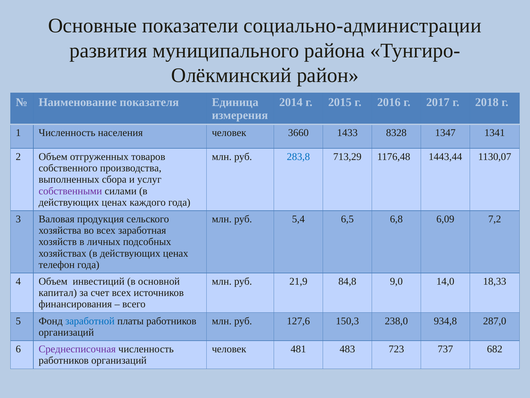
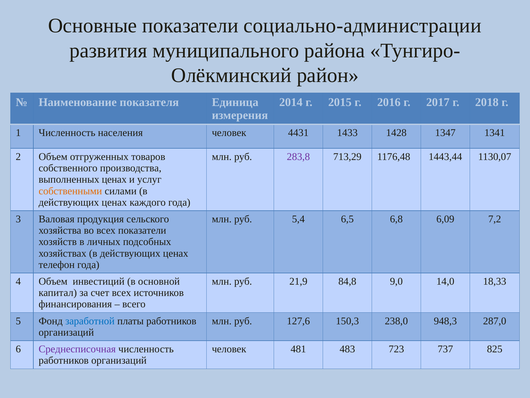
3660: 3660 -> 4431
8328: 8328 -> 1428
283,8 colour: blue -> purple
выполненных сбора: сбора -> ценах
собственными colour: purple -> orange
всех заработная: заработная -> показатели
934,8: 934,8 -> 948,3
682: 682 -> 825
